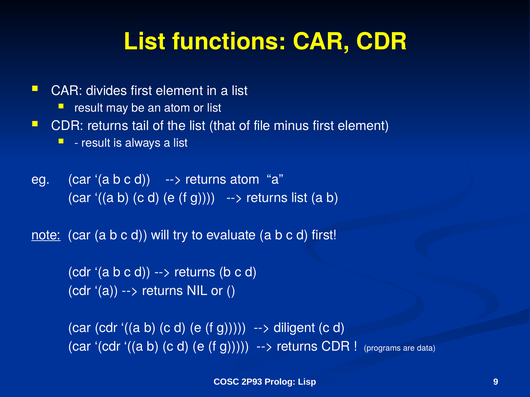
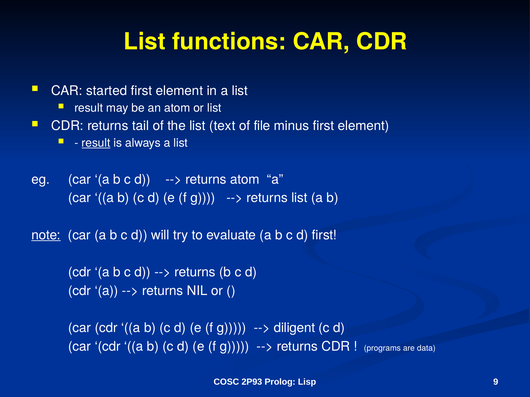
divides: divides -> started
that: that -> text
result at (96, 143) underline: none -> present
